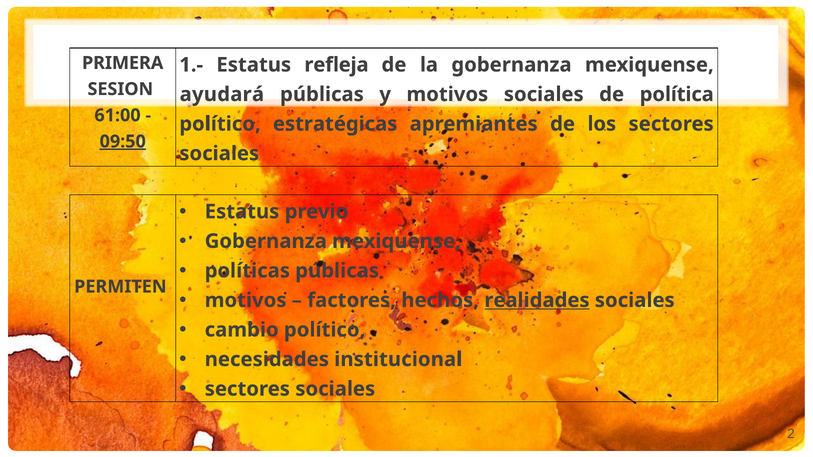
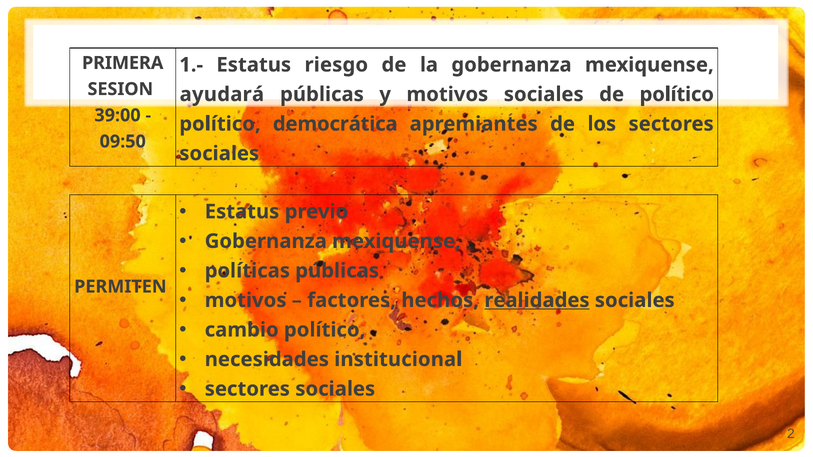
refleja: refleja -> riesgo
de política: política -> político
61:00: 61:00 -> 39:00
estratégicas: estratégicas -> democrática
09:50 underline: present -> none
